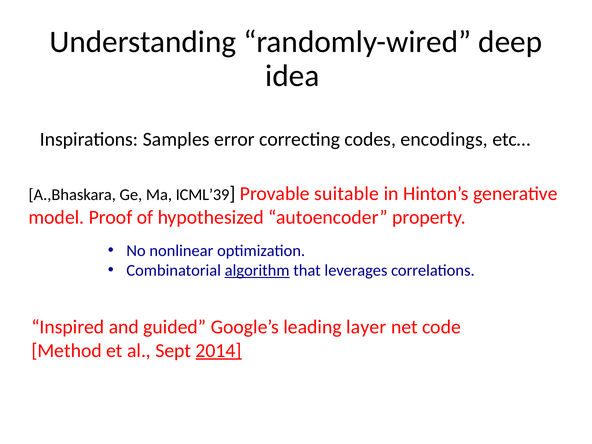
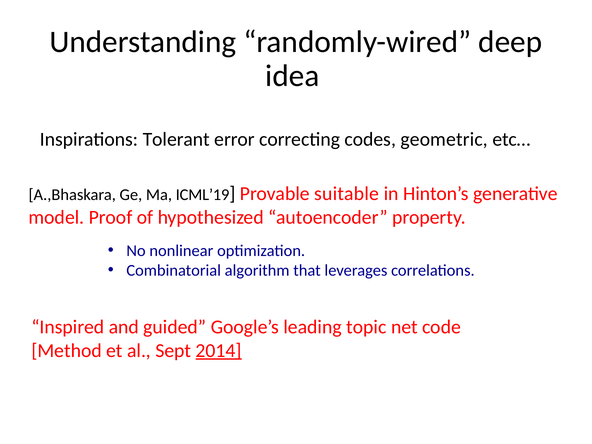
Samples: Samples -> Tolerant
encodings: encodings -> geometric
ICML’39: ICML’39 -> ICML’19
algorithm underline: present -> none
layer: layer -> topic
